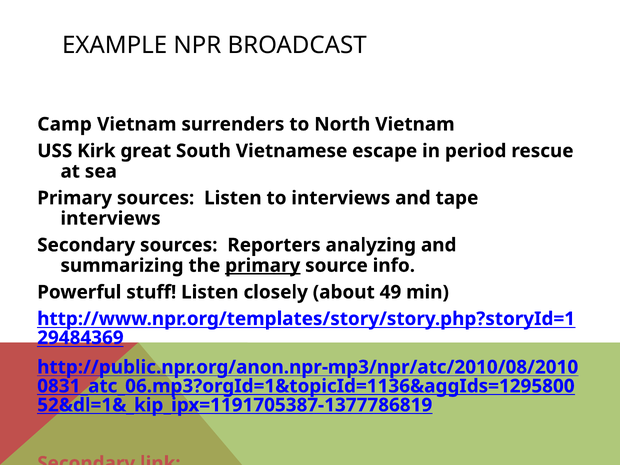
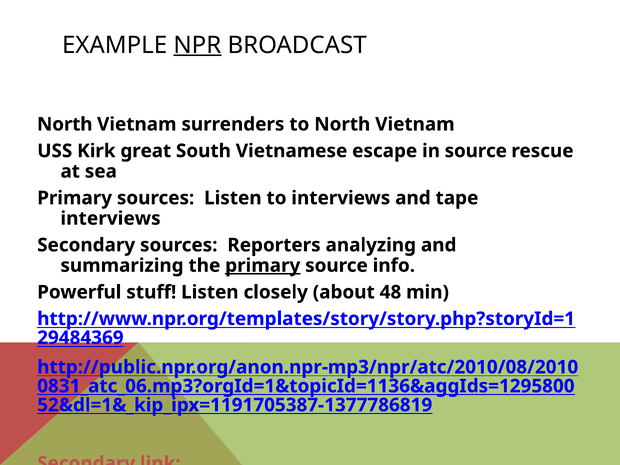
NPR underline: none -> present
Camp at (65, 124): Camp -> North
in period: period -> source
49: 49 -> 48
